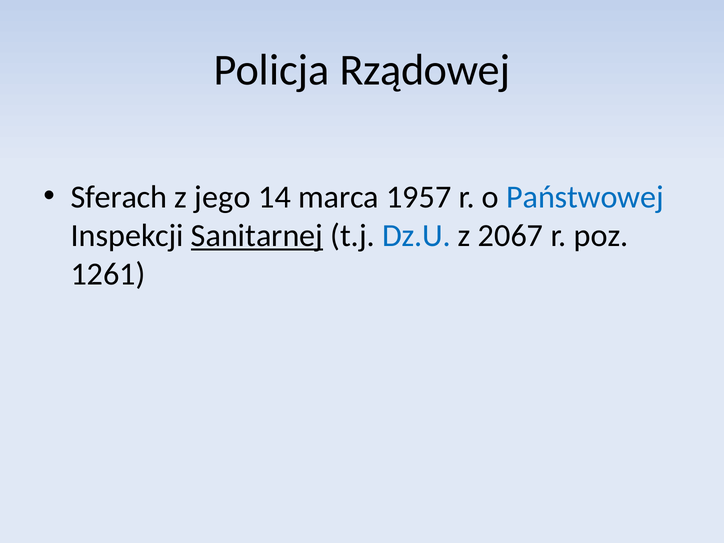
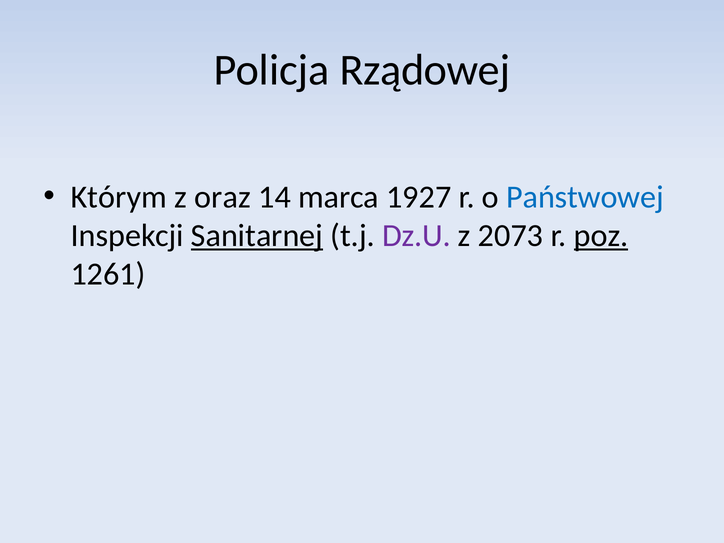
Sferach: Sferach -> Którym
jego: jego -> oraz
1957: 1957 -> 1927
Dz.U colour: blue -> purple
2067: 2067 -> 2073
poz underline: none -> present
